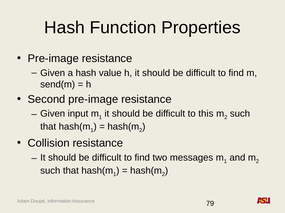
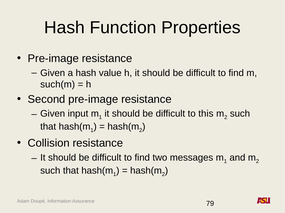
send(m: send(m -> such(m
